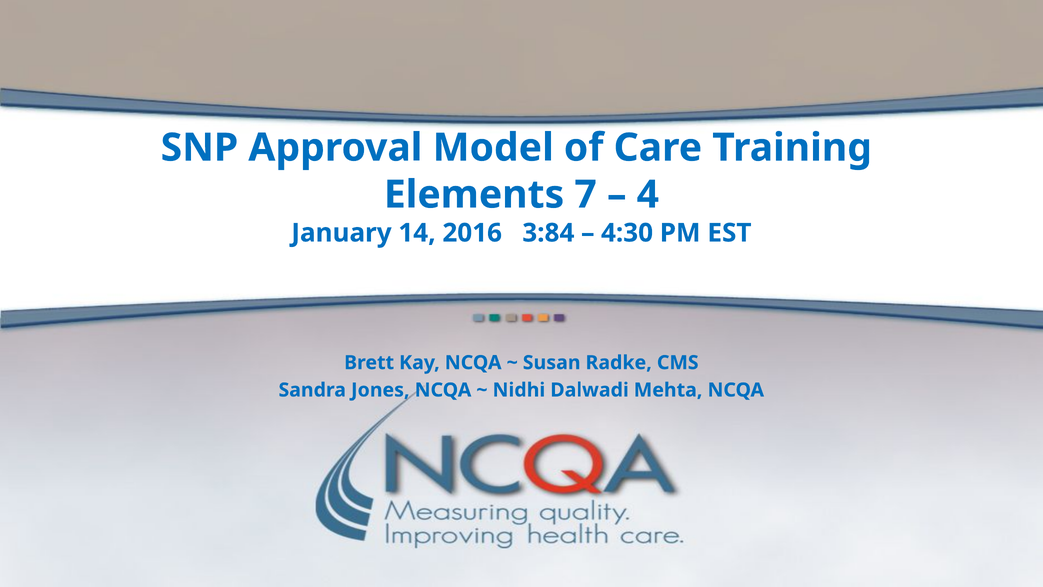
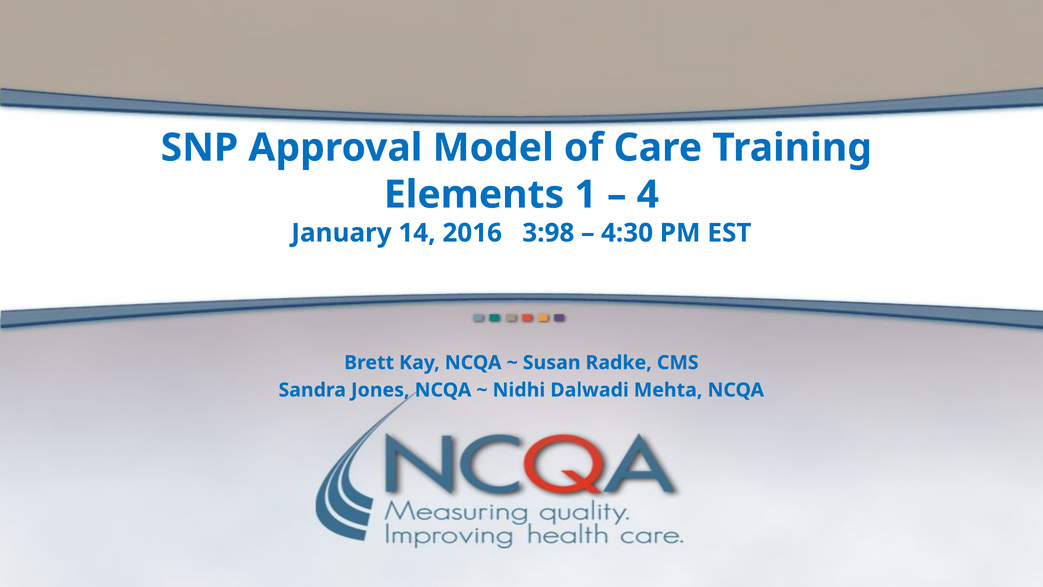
7: 7 -> 1
3:84: 3:84 -> 3:98
